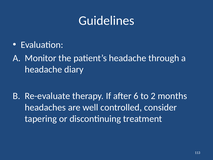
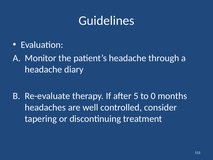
6: 6 -> 5
2: 2 -> 0
